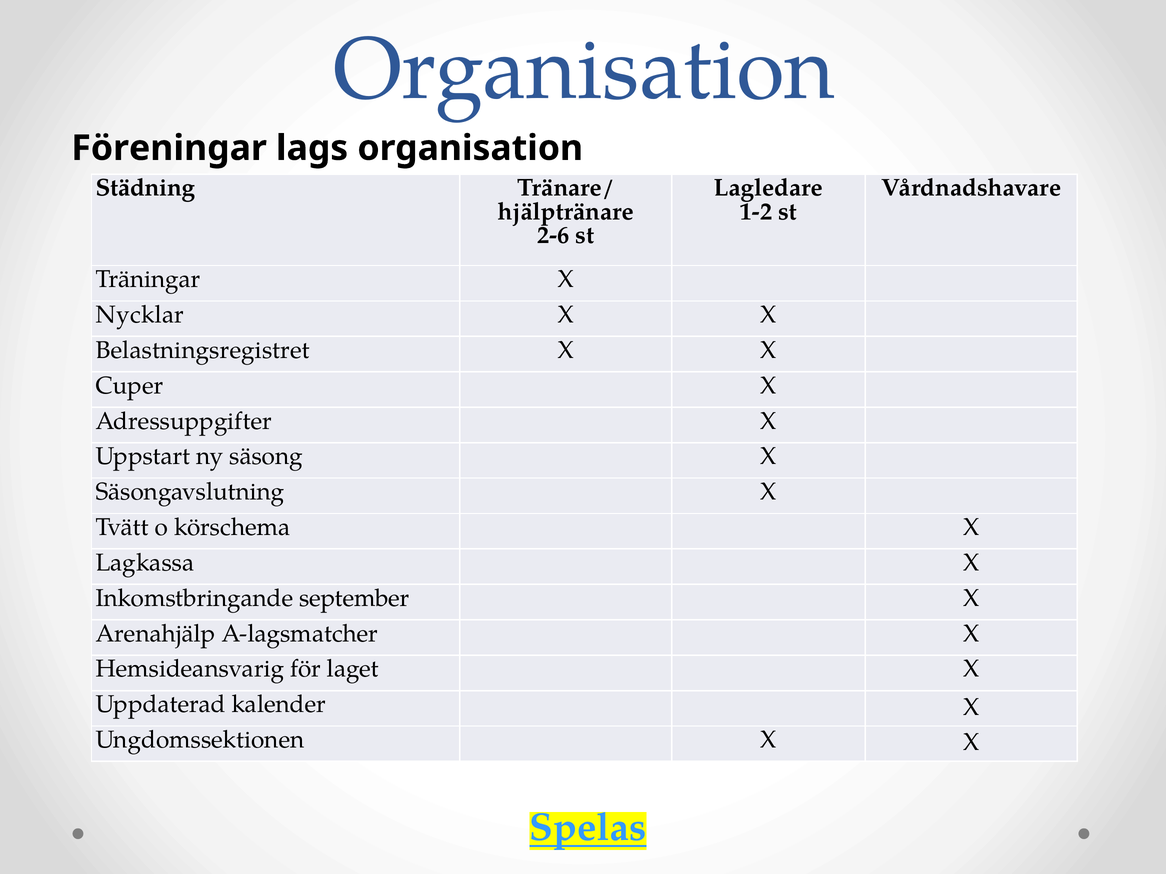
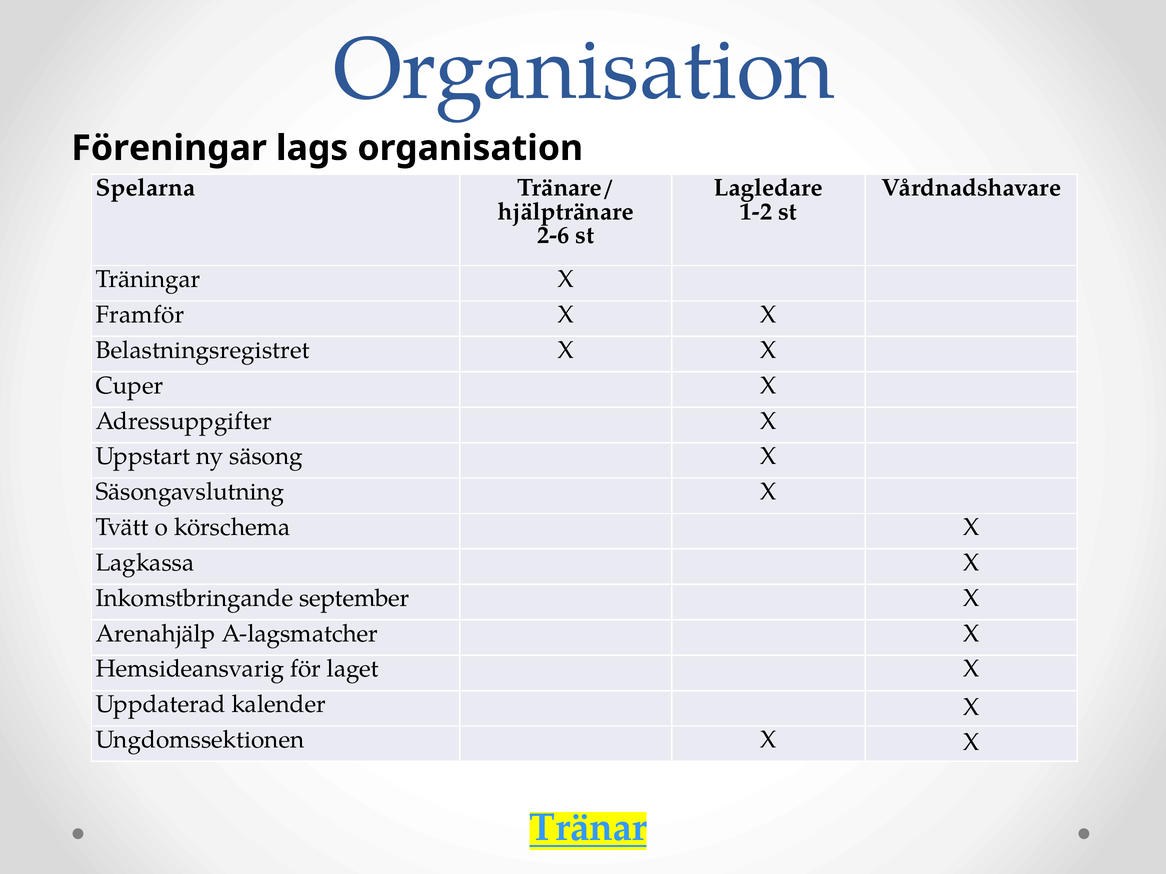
Städning: Städning -> Spelarna
Nycklar: Nycklar -> Framför
Spelas: Spelas -> Tränar
